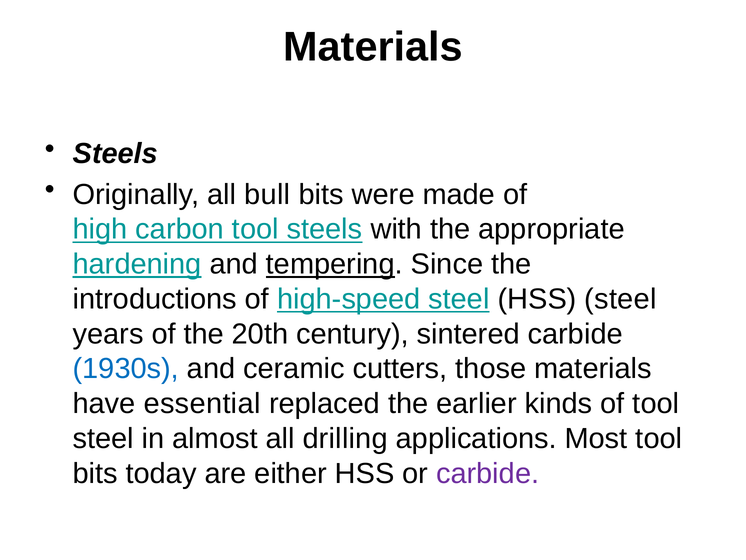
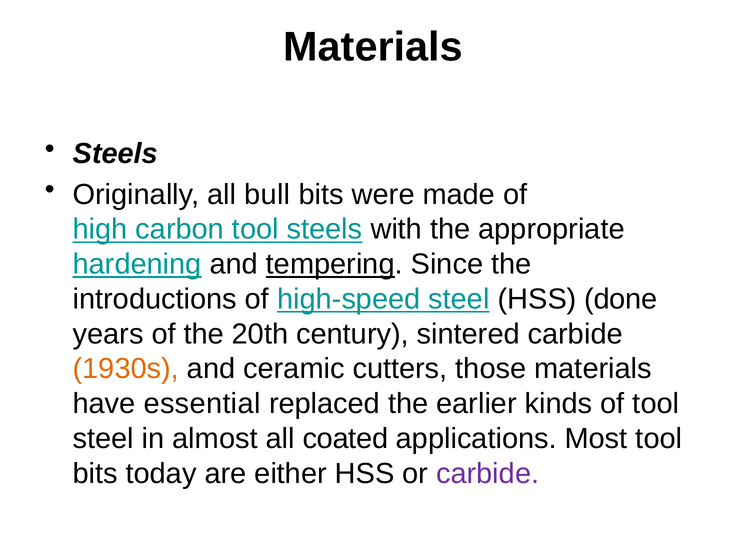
HSS steel: steel -> done
1930s colour: blue -> orange
drilling: drilling -> coated
